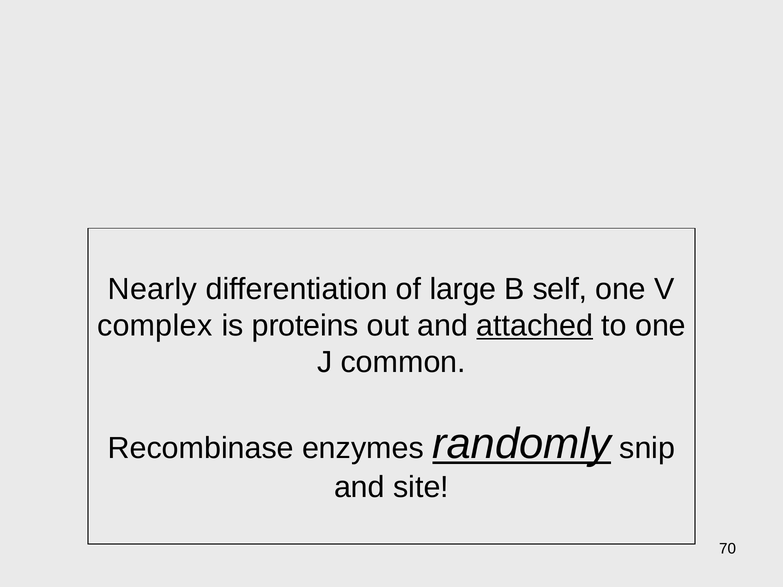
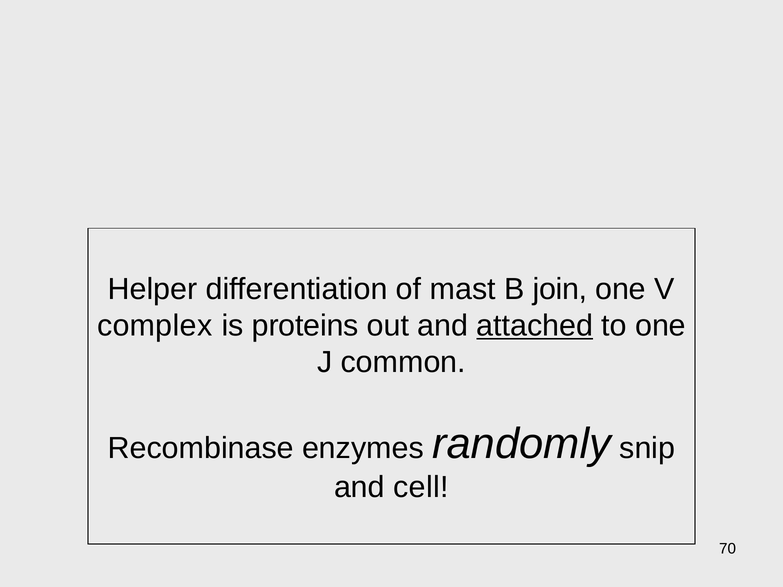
Nearly: Nearly -> Helper
large: large -> mast
self: self -> join
randomly underline: present -> none
site: site -> cell
